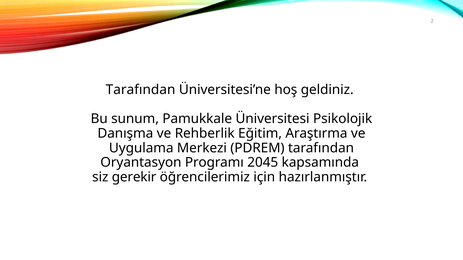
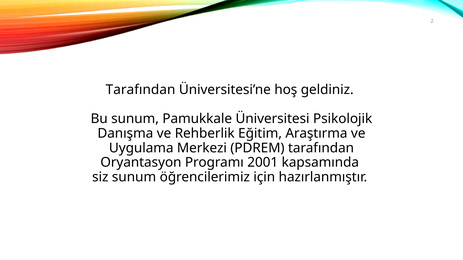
2045: 2045 -> 2001
siz gerekir: gerekir -> sunum
